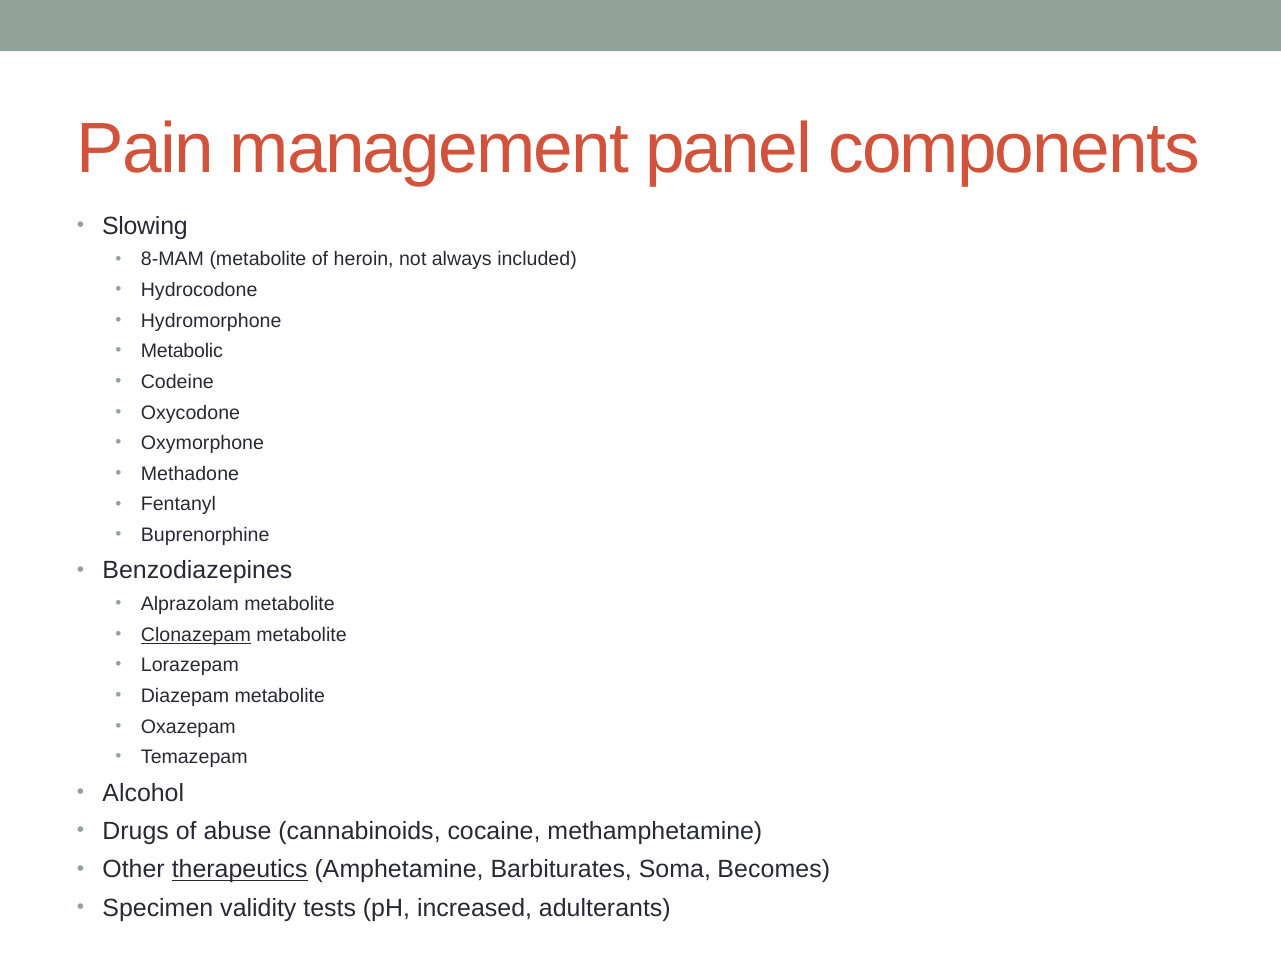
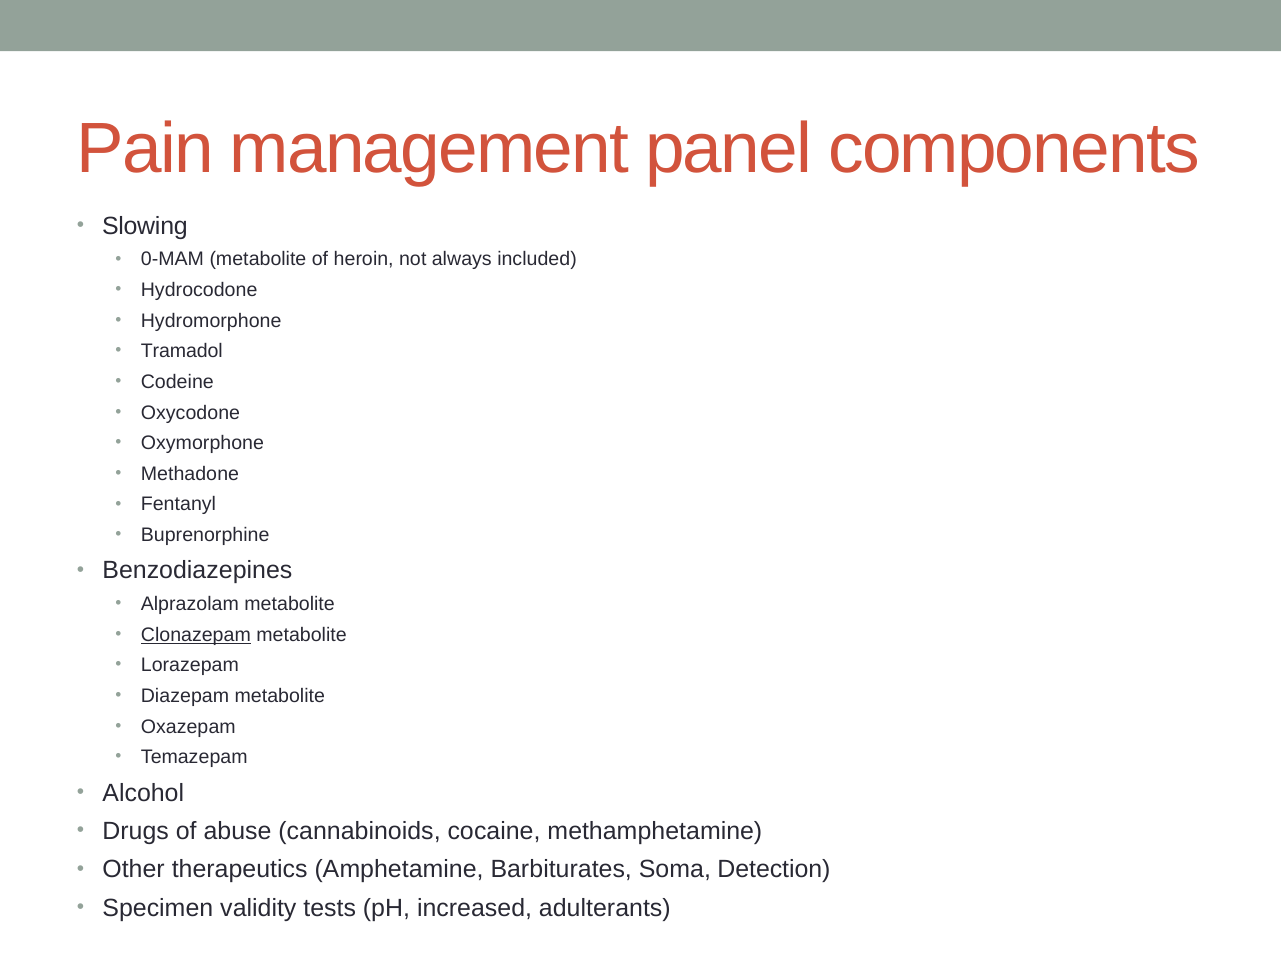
8-MAM: 8-MAM -> 0-MAM
Metabolic: Metabolic -> Tramadol
therapeutics underline: present -> none
Becomes: Becomes -> Detection
